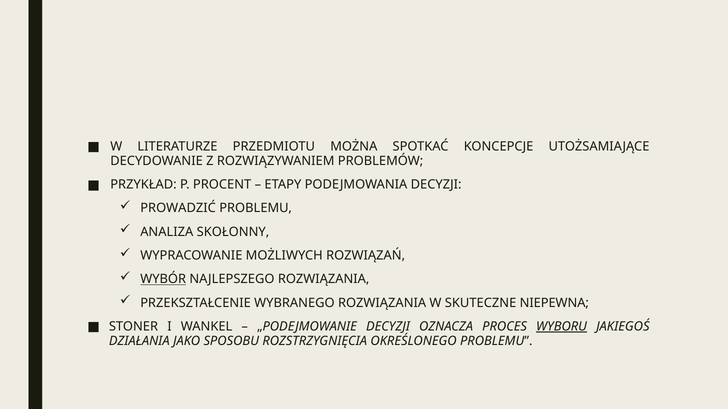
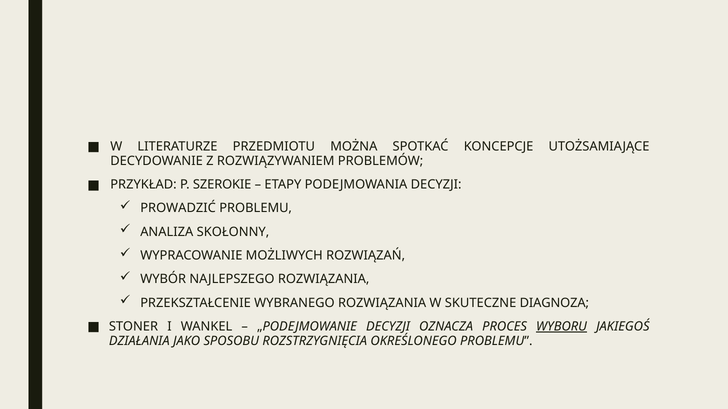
PROCENT: PROCENT -> SZEROKIE
WYBÓR underline: present -> none
NIEPEWNA: NIEPEWNA -> DIAGNOZA
